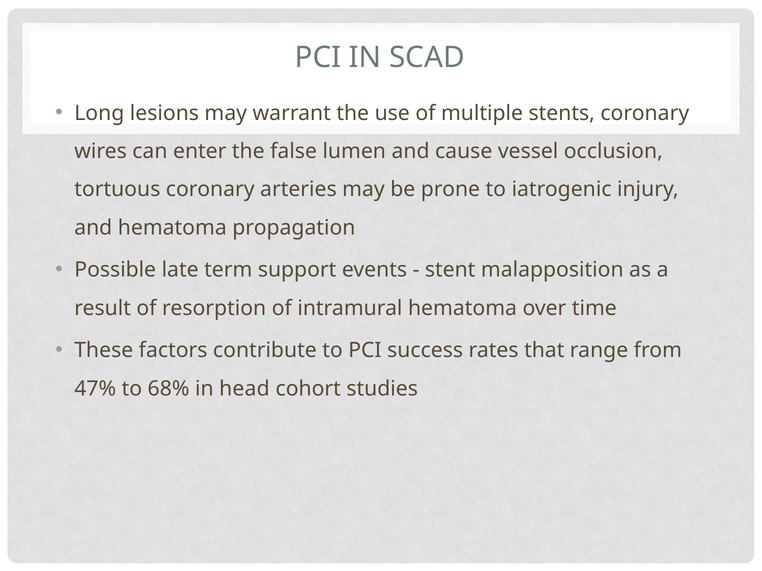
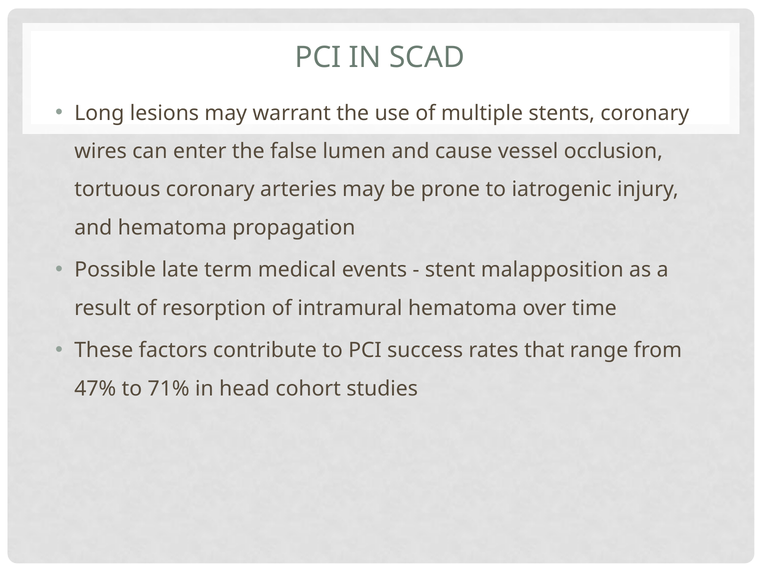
support: support -> medical
68%: 68% -> 71%
